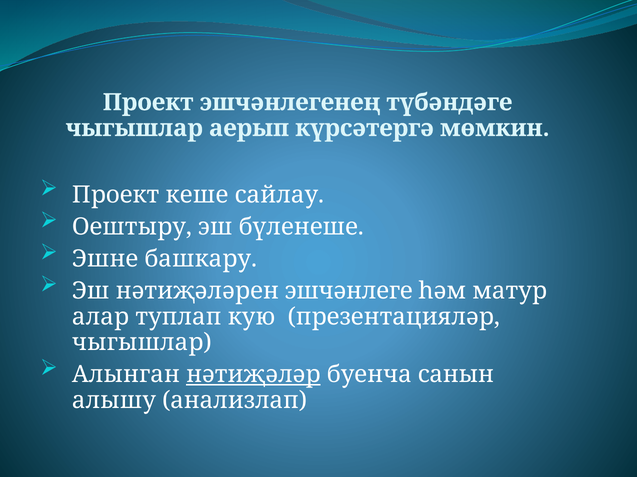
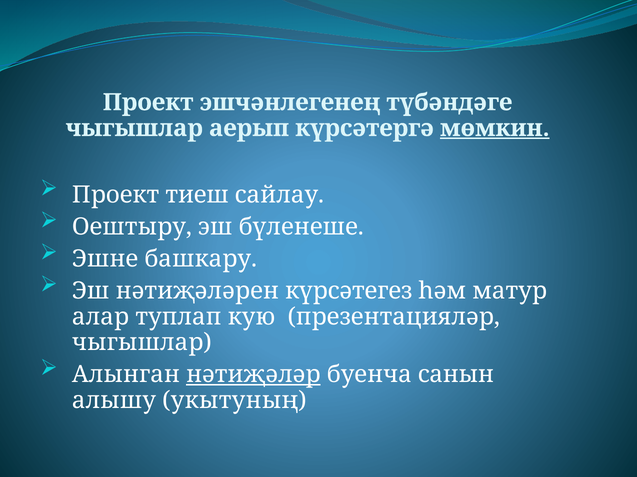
мөмкин underline: none -> present
кеше: кеше -> тиеш
эшчәнлеге: эшчәнлеге -> күрсәтегез
анализлап: анализлап -> укытуның
